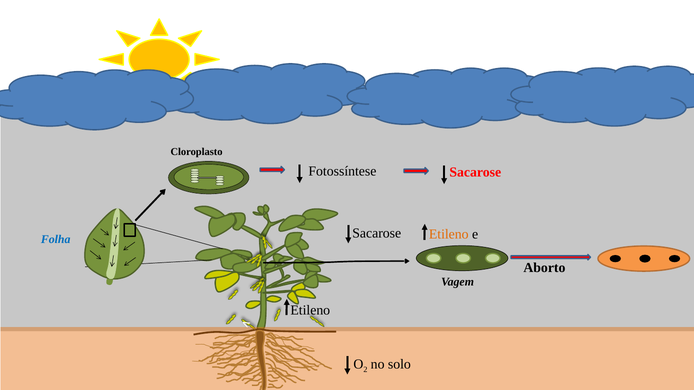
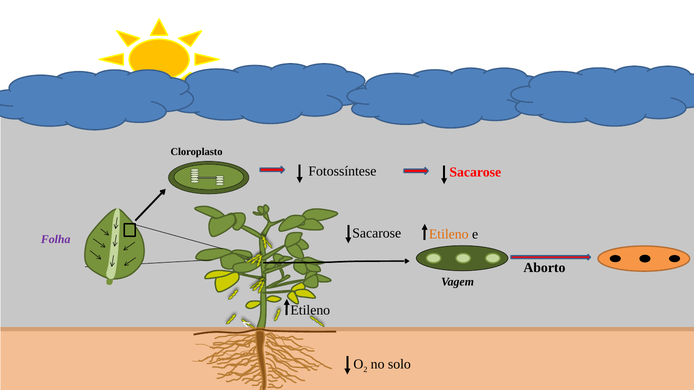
Folha colour: blue -> purple
